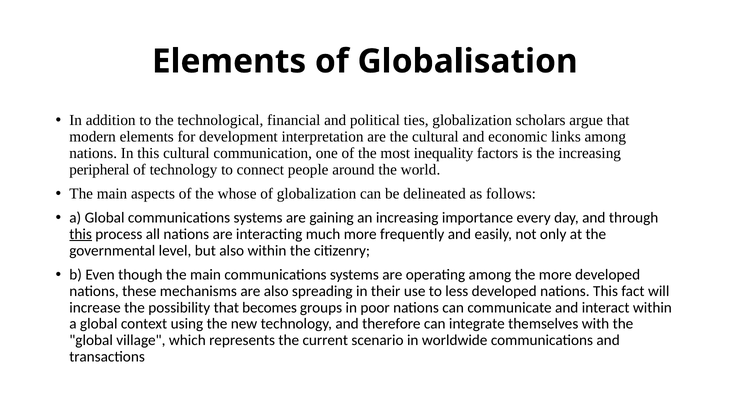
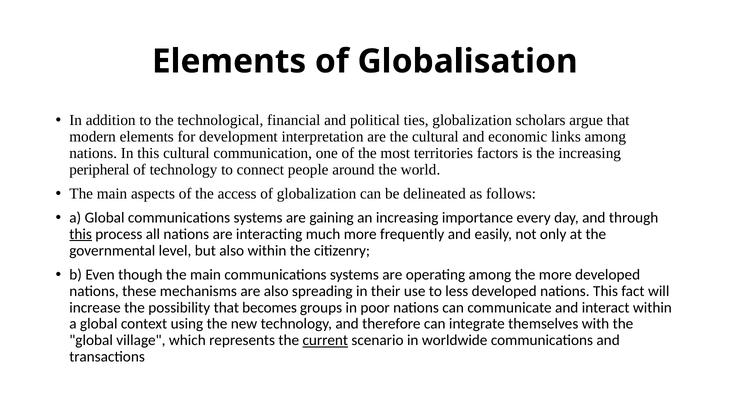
inequality: inequality -> territories
whose: whose -> access
current underline: none -> present
